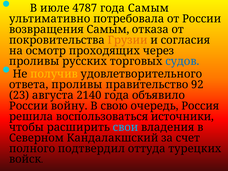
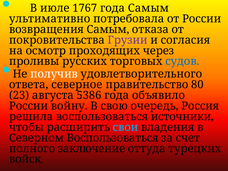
4787: 4787 -> 1767
Грузии colour: orange -> purple
получив colour: yellow -> white
ответа проливы: проливы -> северное
92: 92 -> 80
2140: 2140 -> 5386
Северном Кандалакшский: Кандалакшский -> Воспользоваться
подтвердил: подтвердил -> заключение
